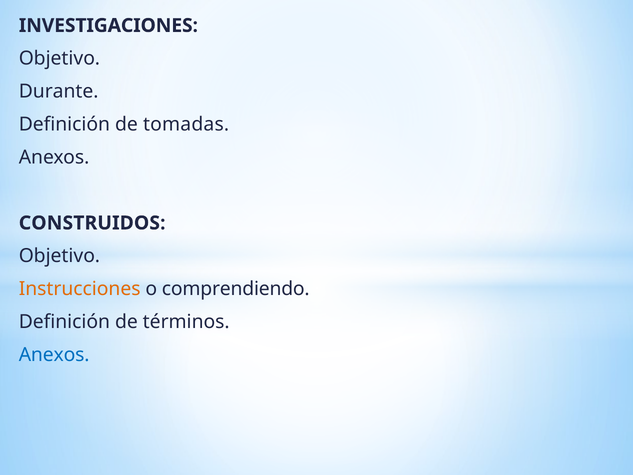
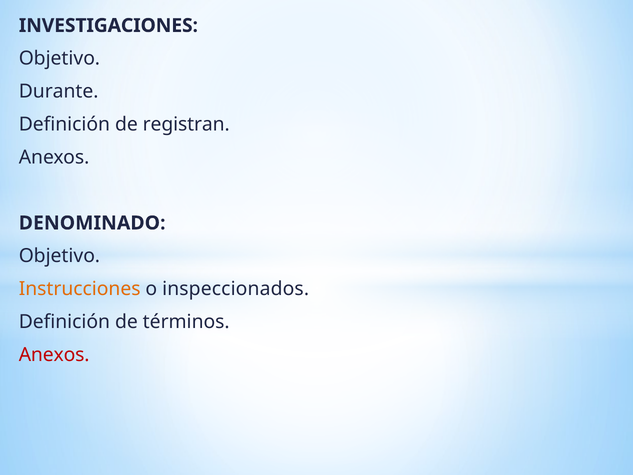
tomadas: tomadas -> registran
CONSTRUIDOS: CONSTRUIDOS -> DENOMINADO
comprendiendo: comprendiendo -> inspeccionados
Anexos at (54, 355) colour: blue -> red
